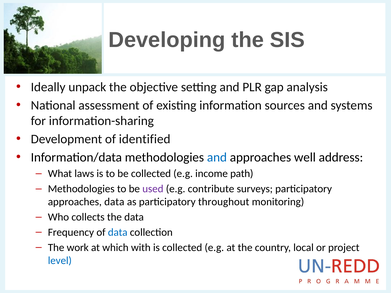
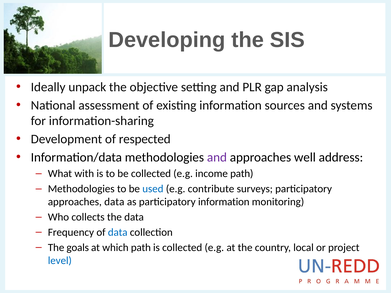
identified: identified -> respected
and at (217, 157) colour: blue -> purple
laws: laws -> with
used colour: purple -> blue
participatory throughout: throughout -> information
work: work -> goals
which with: with -> path
